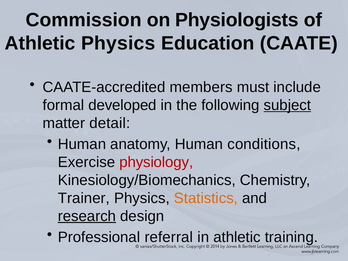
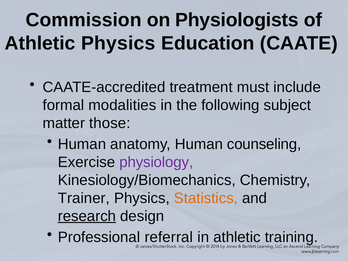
members: members -> treatment
developed: developed -> modalities
subject underline: present -> none
detail: detail -> those
conditions: conditions -> counseling
physiology colour: red -> purple
